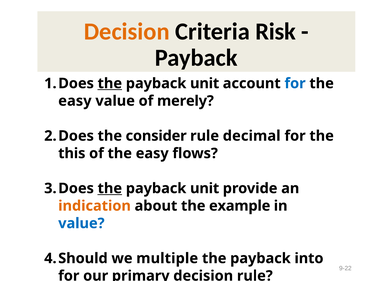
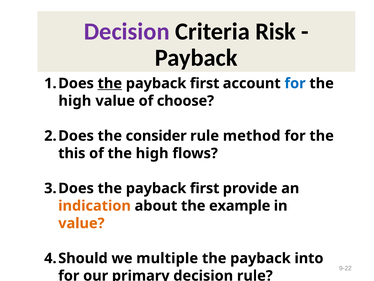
Decision at (127, 31) colour: orange -> purple
unit at (205, 83): unit -> first
easy at (75, 101): easy -> high
merely: merely -> choose
decimal: decimal -> method
of the easy: easy -> high
the at (110, 188) underline: present -> none
unit at (205, 188): unit -> first
value at (81, 223) colour: blue -> orange
